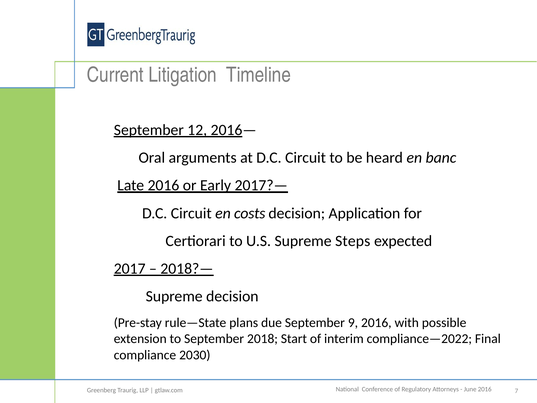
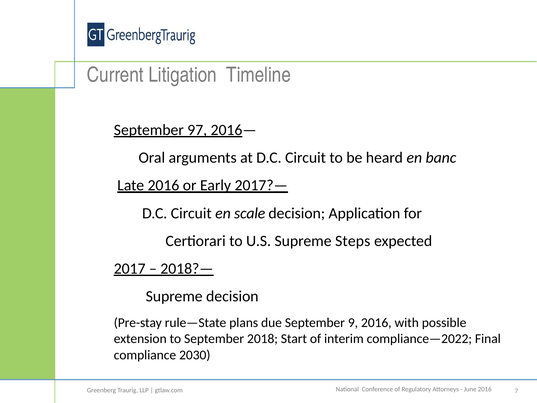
12: 12 -> 97
costs: costs -> scale
